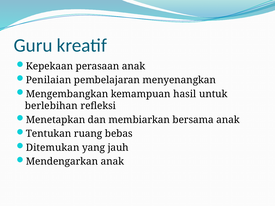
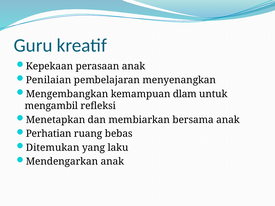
hasil: hasil -> dlam
berlebihan: berlebihan -> mengambil
Tentukan: Tentukan -> Perhatian
jauh: jauh -> laku
